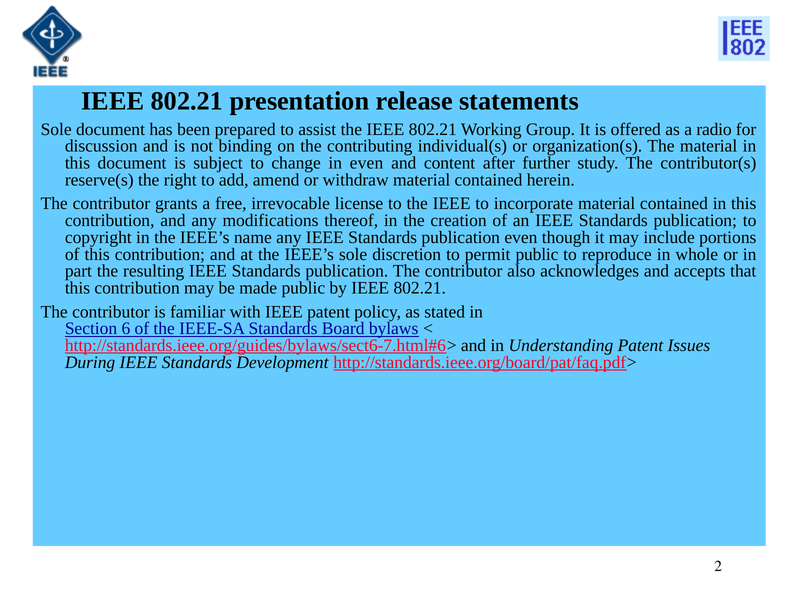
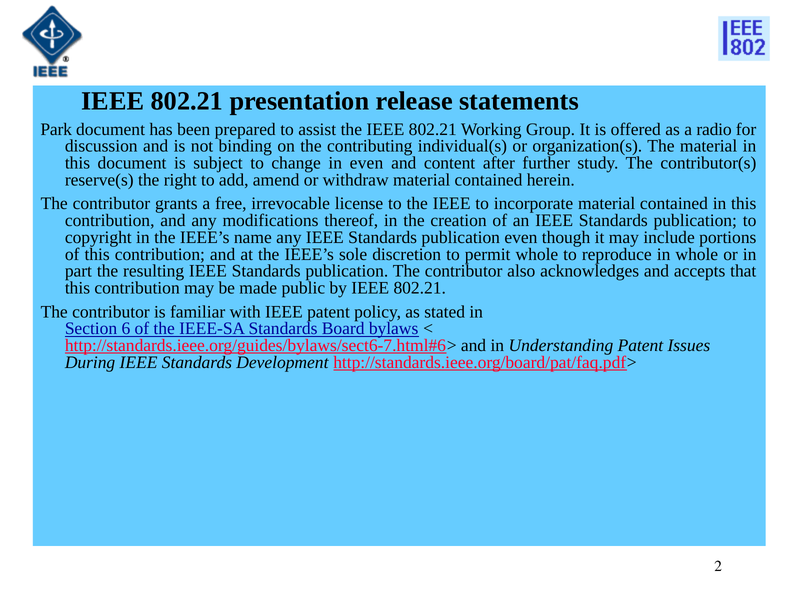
Sole at (56, 129): Sole -> Park
permit public: public -> whole
